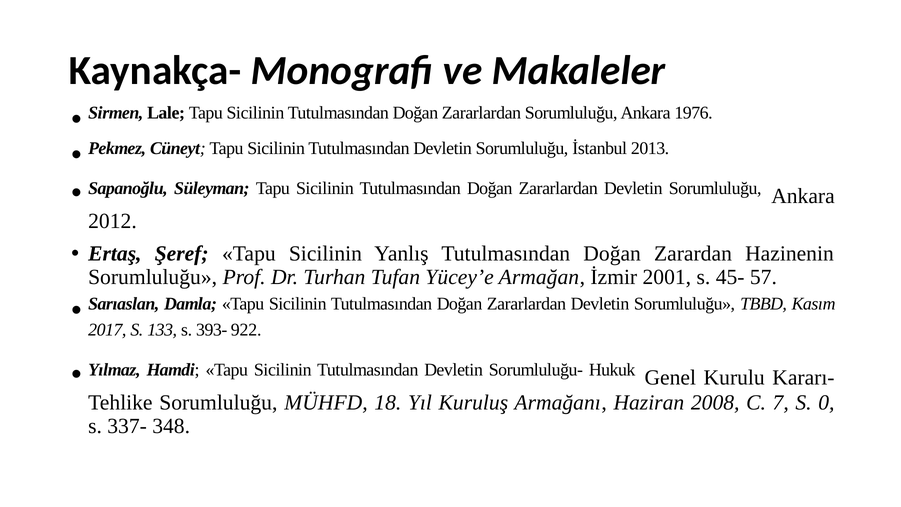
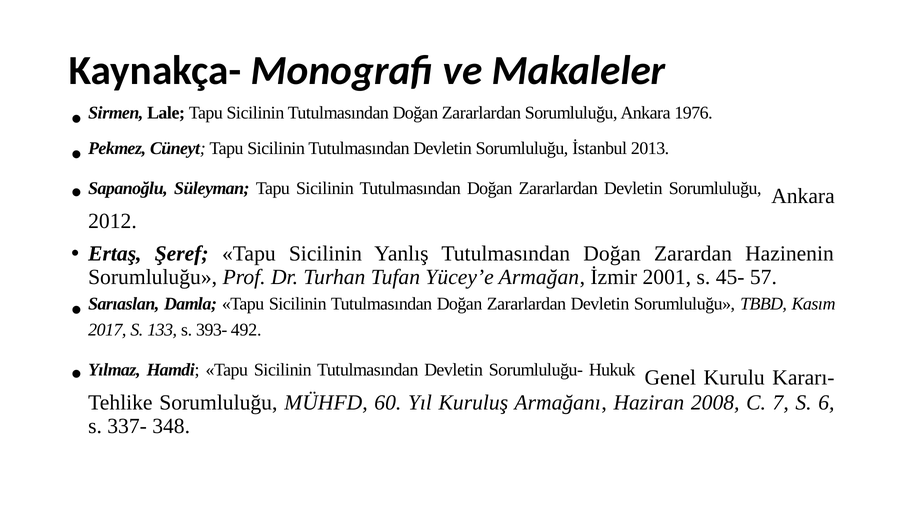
922: 922 -> 492
18: 18 -> 60
0: 0 -> 6
